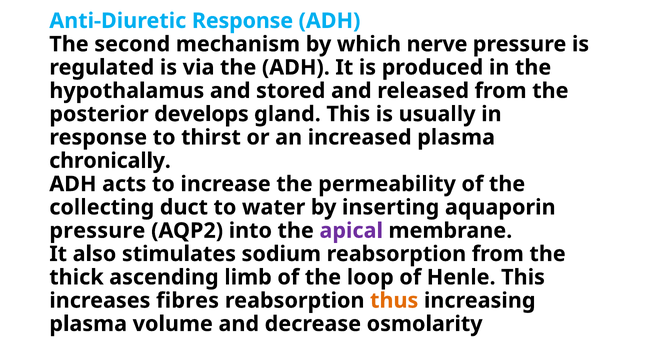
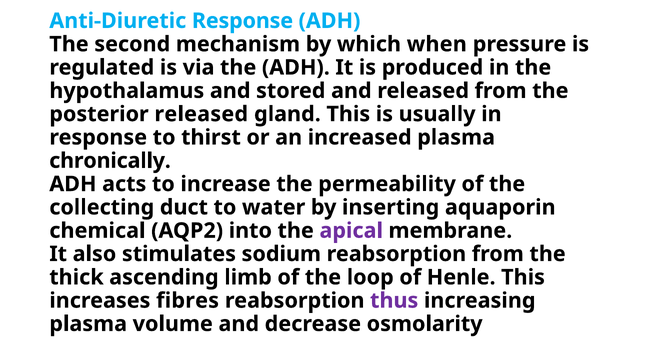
nerve: nerve -> when
posterior develops: develops -> released
pressure at (97, 231): pressure -> chemical
thus colour: orange -> purple
